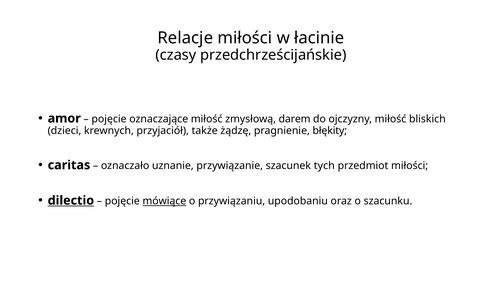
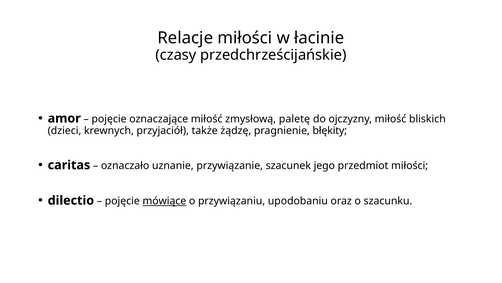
darem: darem -> paletę
tych: tych -> jego
dilectio underline: present -> none
